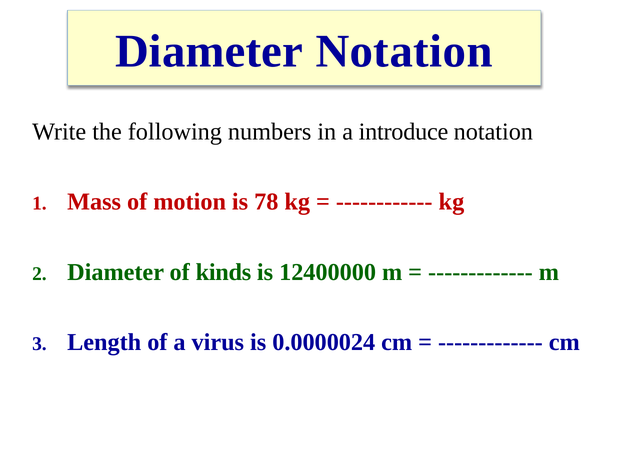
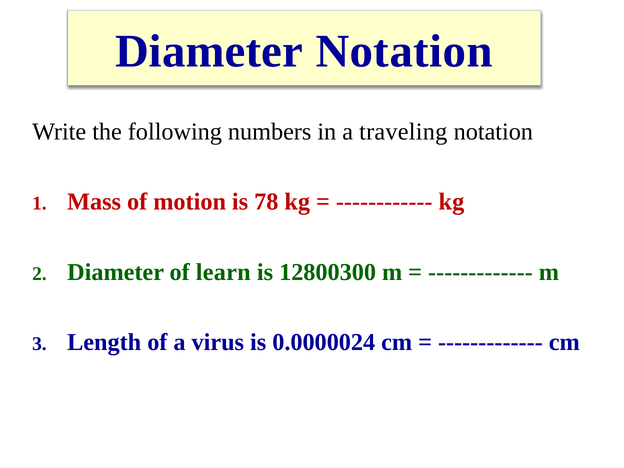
introduce: introduce -> traveling
kinds: kinds -> learn
12400000: 12400000 -> 12800300
